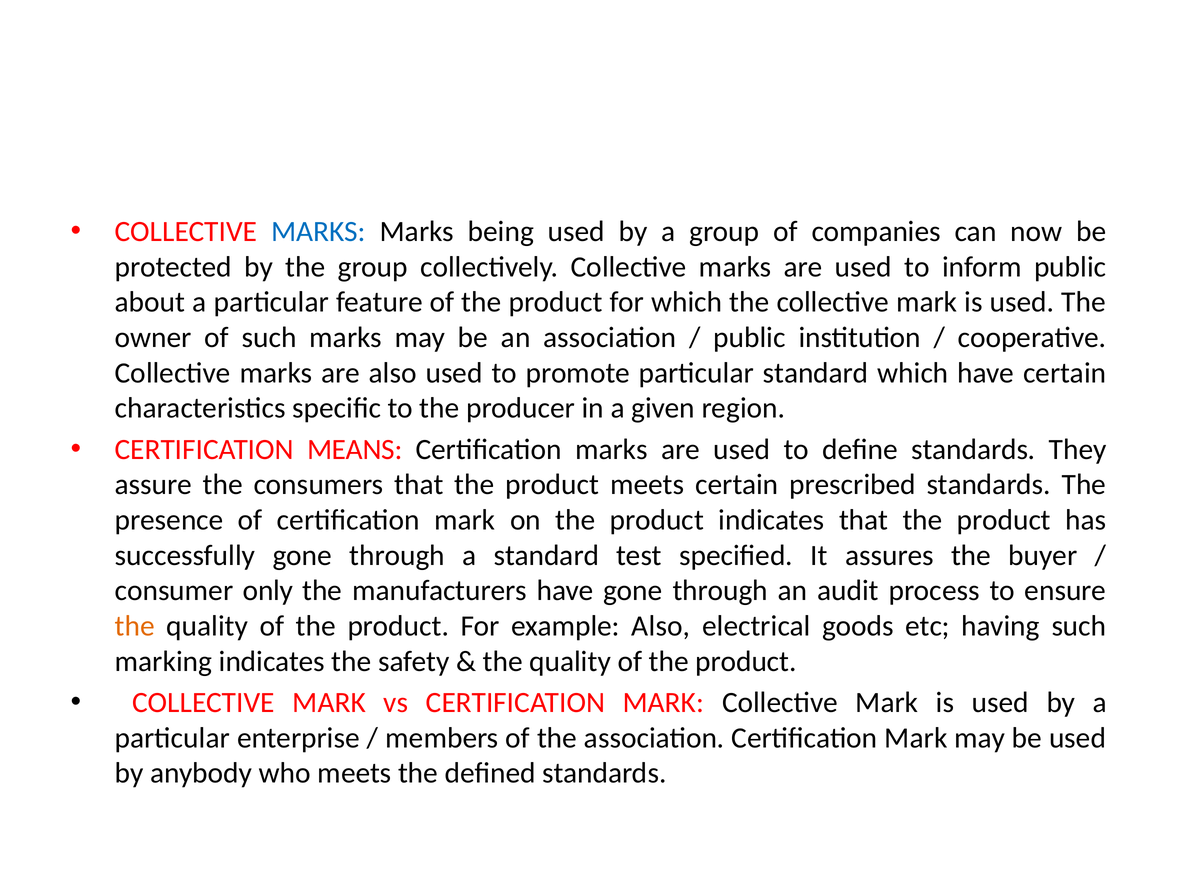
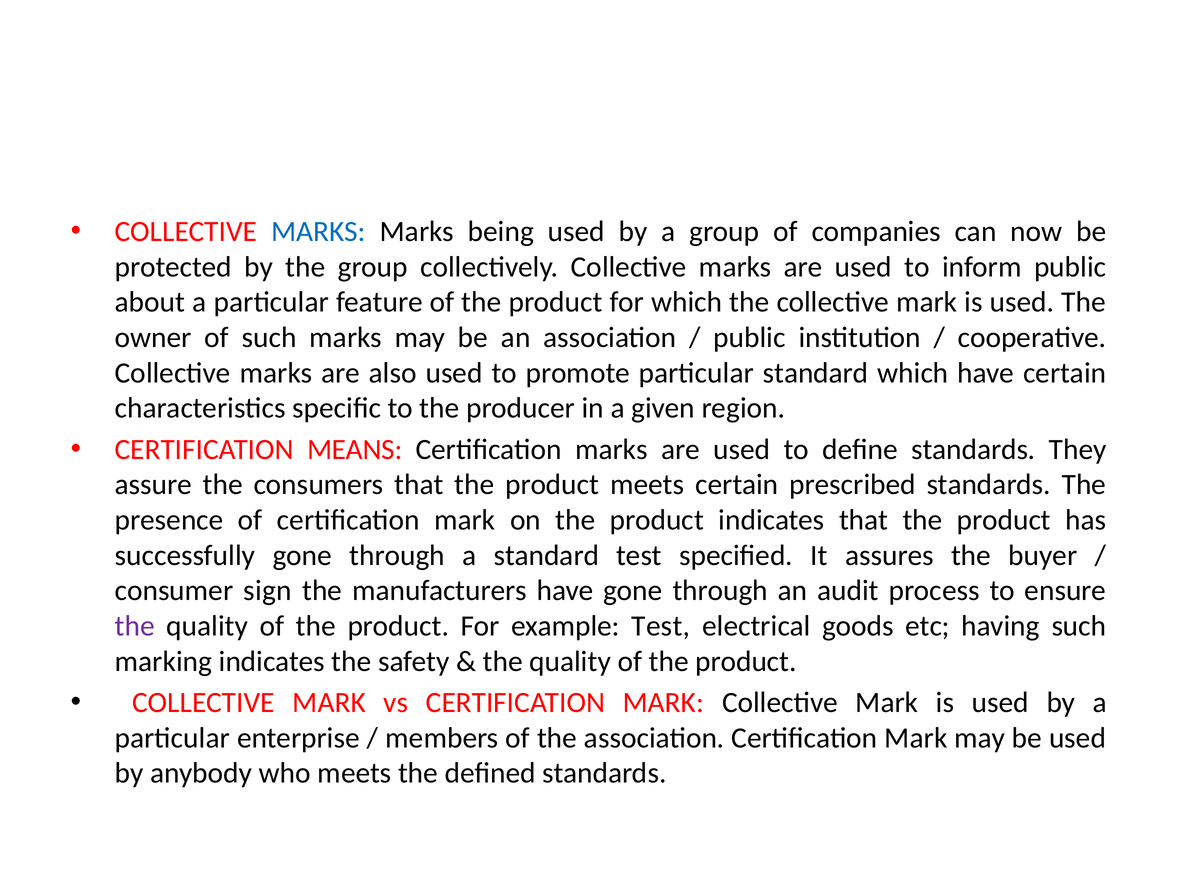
only: only -> sign
the at (135, 626) colour: orange -> purple
example Also: Also -> Test
